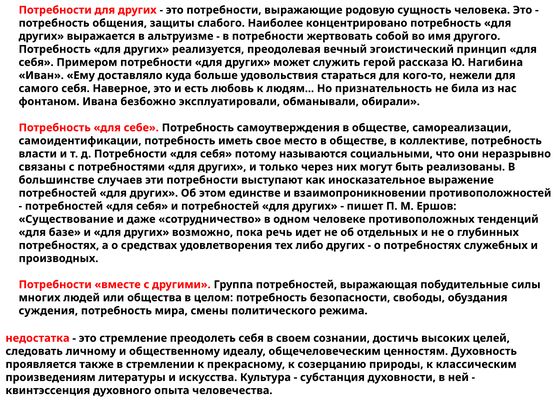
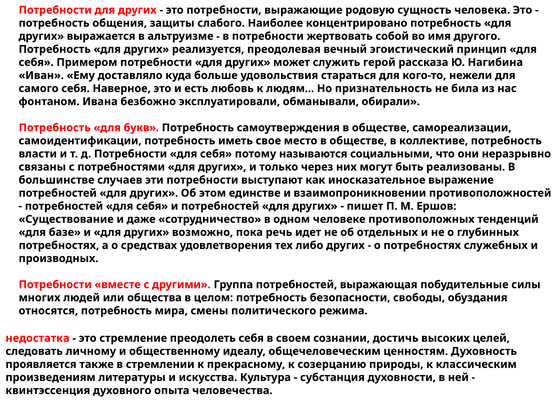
себе: себе -> букв
суждения: суждения -> относятся
